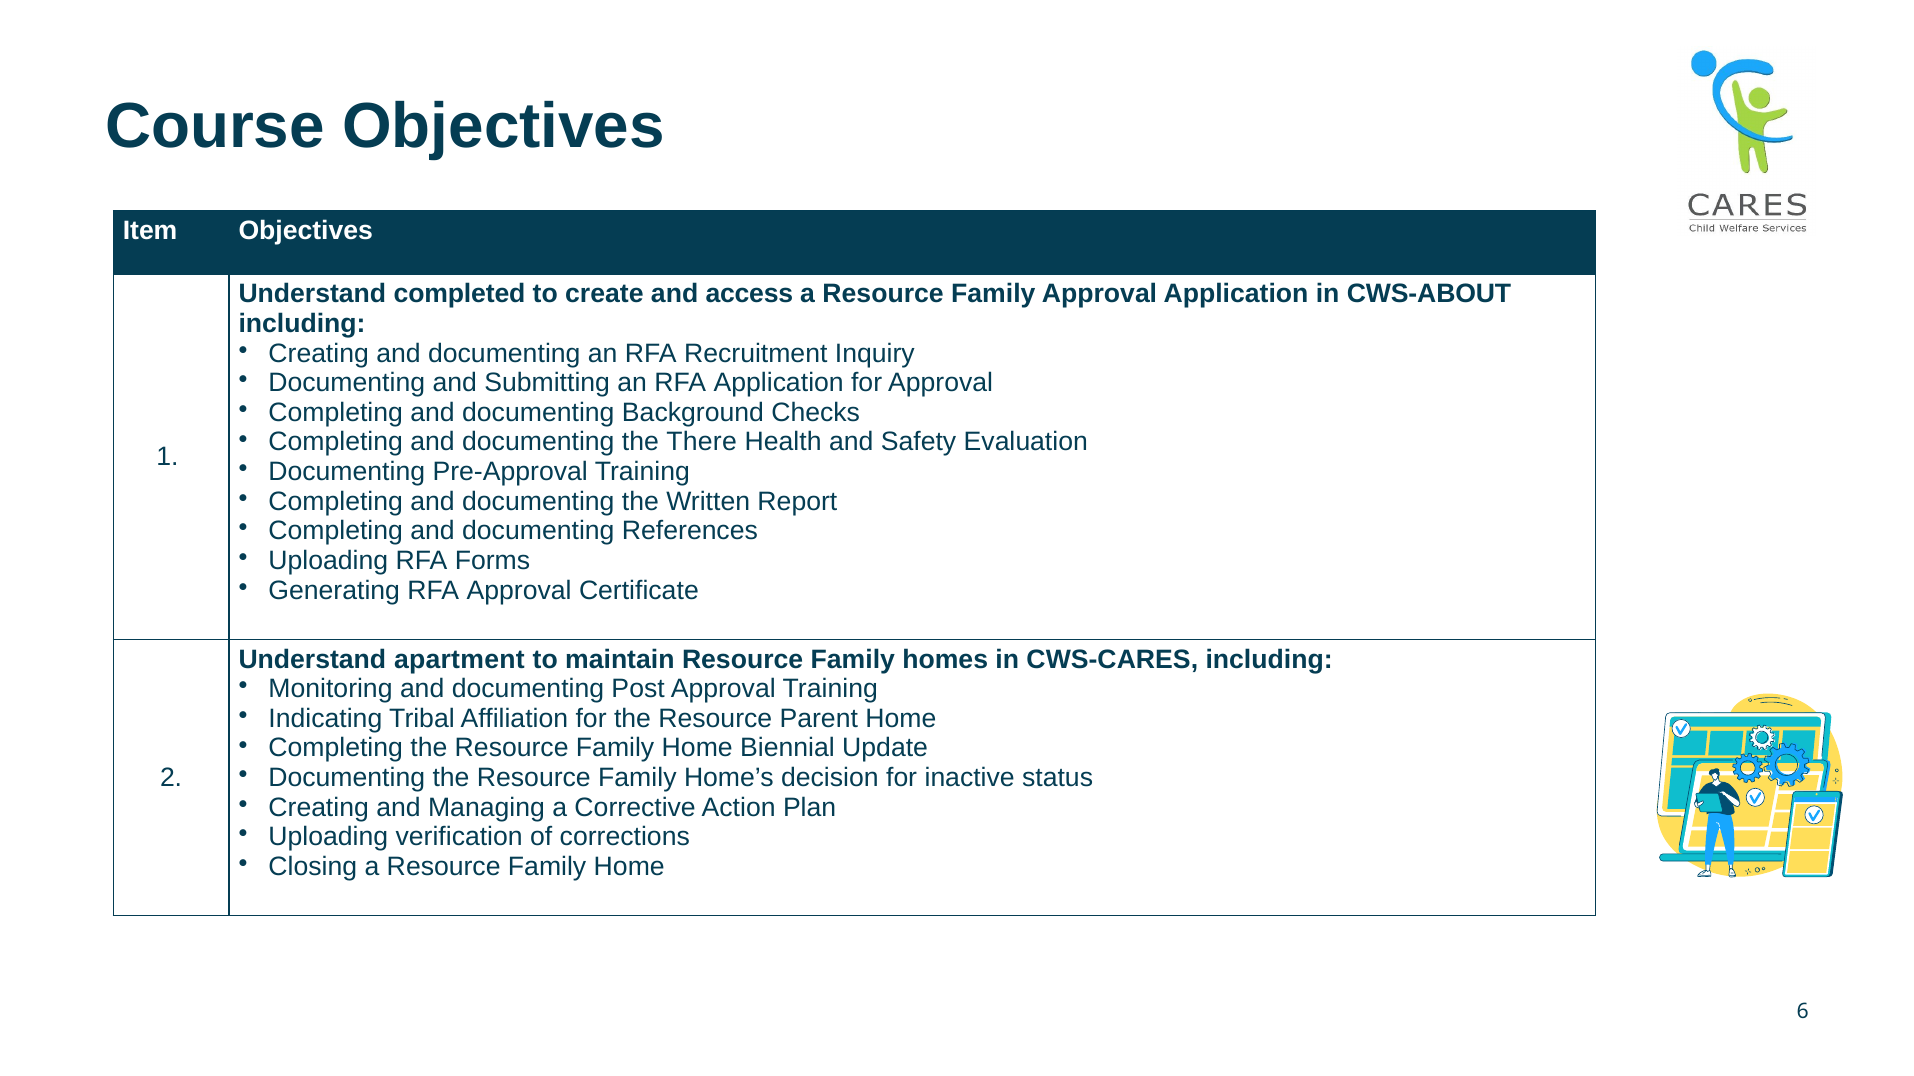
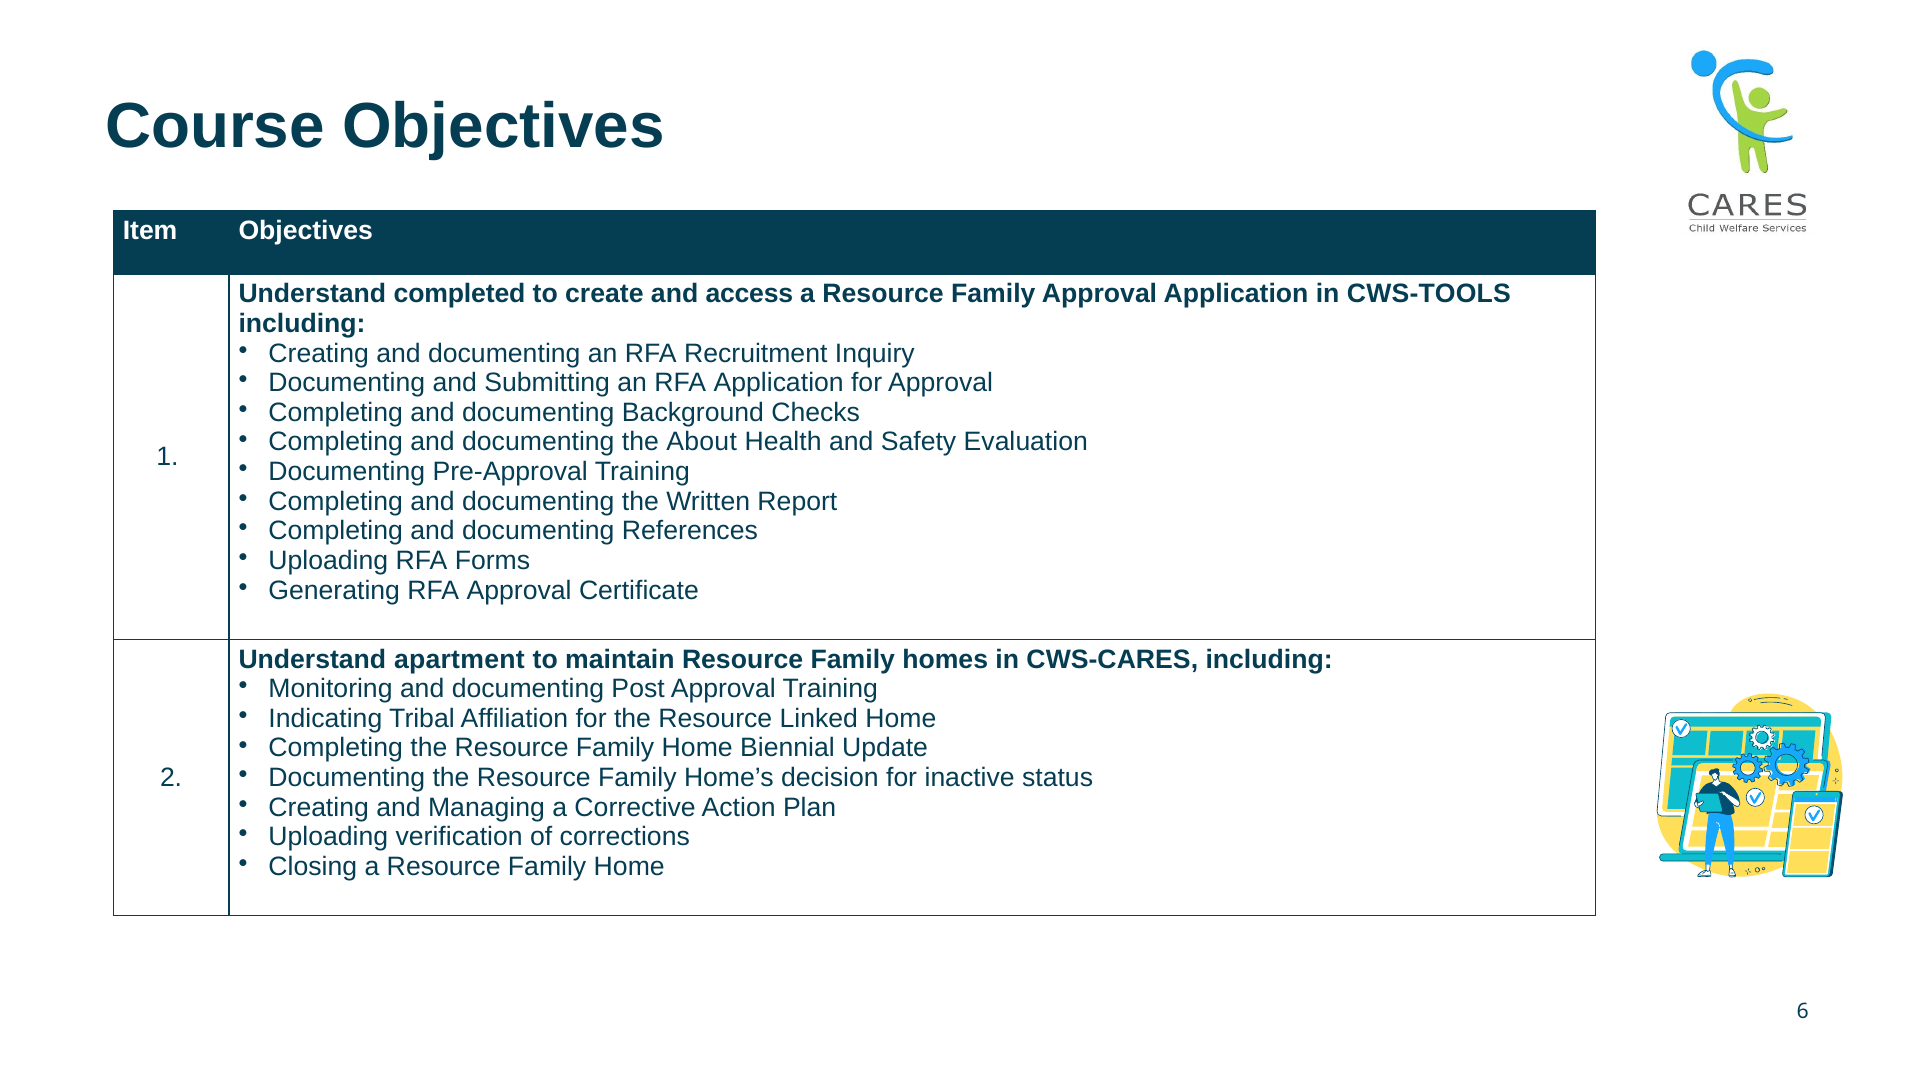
CWS-ABOUT: CWS-ABOUT -> CWS-TOOLS
There: There -> About
Parent: Parent -> Linked
